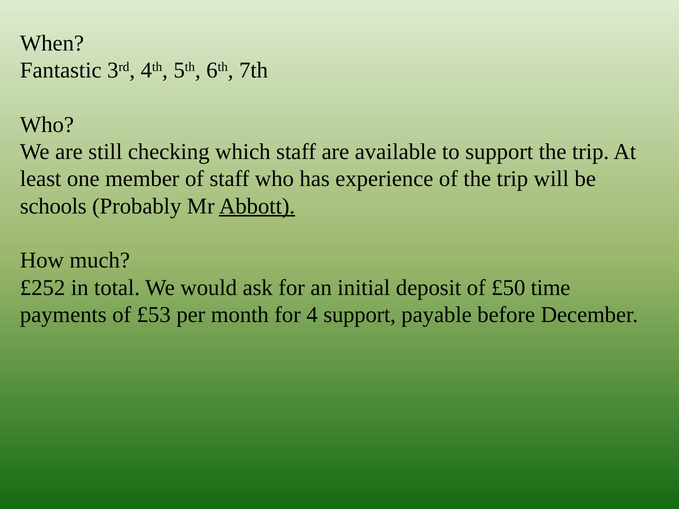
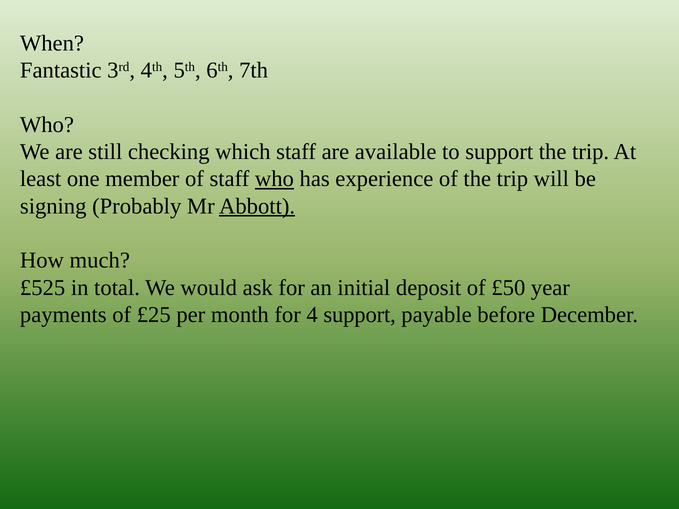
who at (274, 179) underline: none -> present
schools: schools -> signing
£252: £252 -> £525
time: time -> year
£53: £53 -> £25
